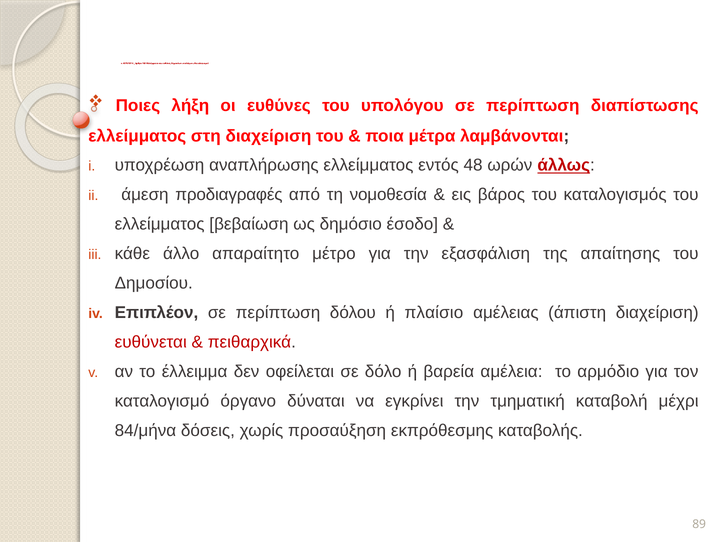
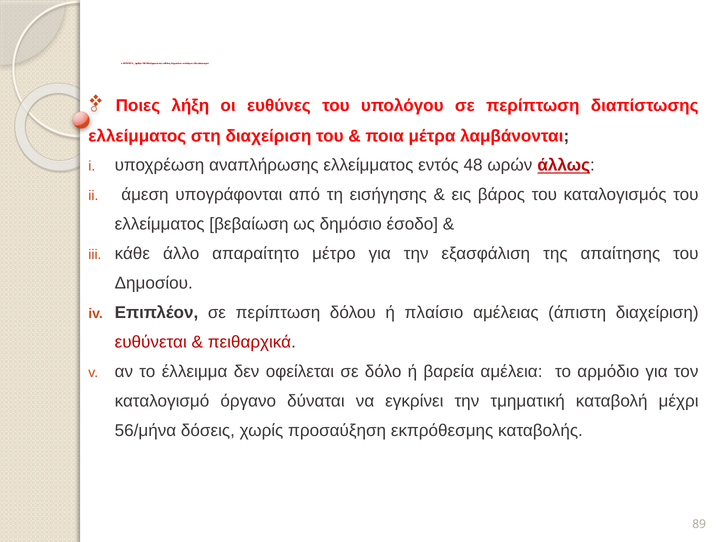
προδιαγραφές: προδιαγραφές -> υπογράφονται
νομοθεσία: νομοθεσία -> εισήγησης
84/μήνα: 84/μήνα -> 56/μήνα
